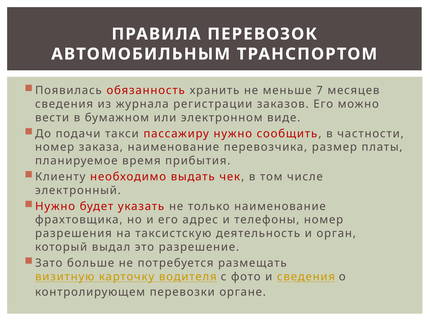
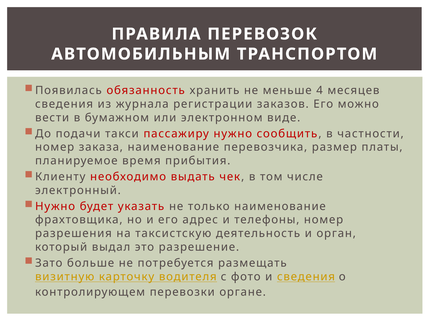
7: 7 -> 4
